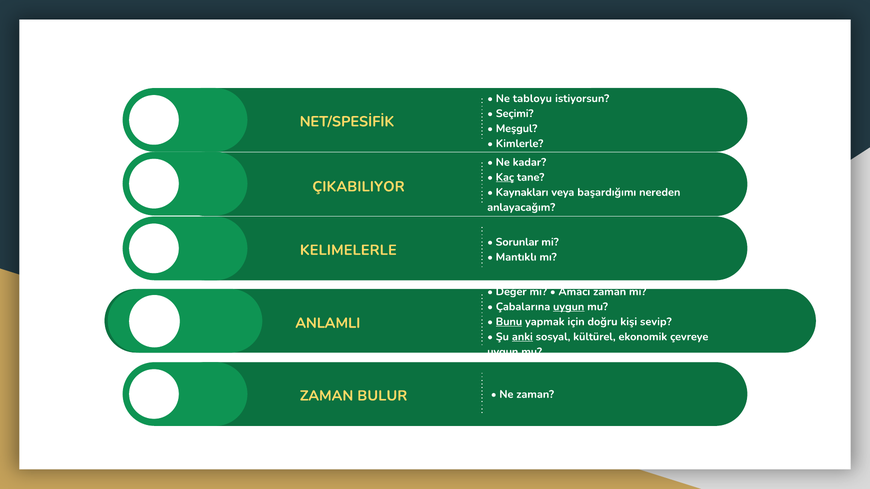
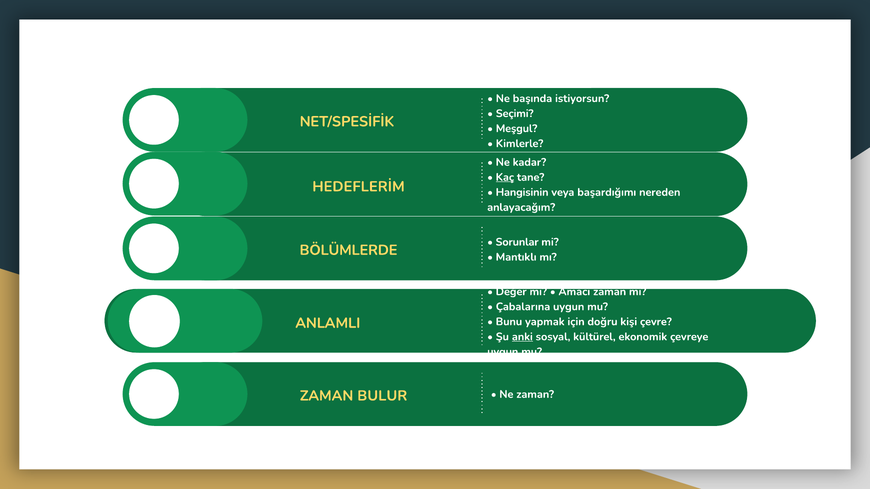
tabloyu: tabloyu -> başında
ÇIKABILIYOR: ÇIKABILIYOR -> HEDEFLERİM
Kaynakları: Kaynakları -> Hangisinin
KELIMELERLE: KELIMELERLE -> BÖLÜMLERDE
uygun at (569, 307) underline: present -> none
Bunu underline: present -> none
sevip: sevip -> çevre
